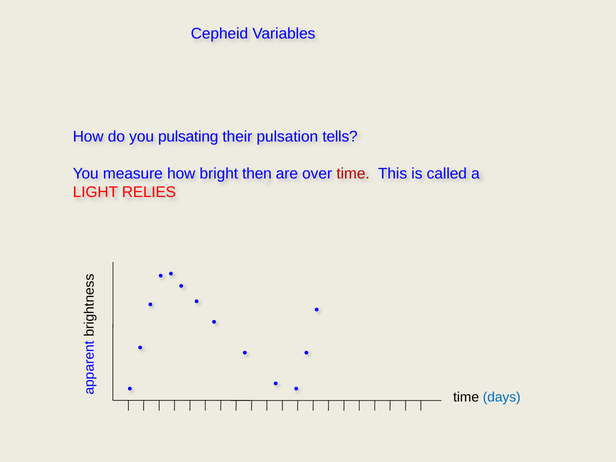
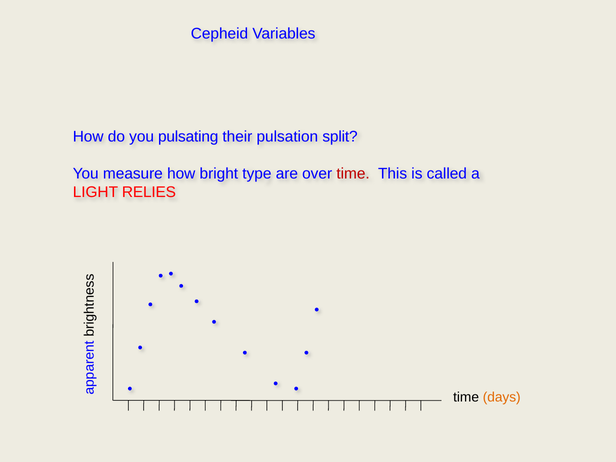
tells: tells -> split
then: then -> type
days colour: blue -> orange
